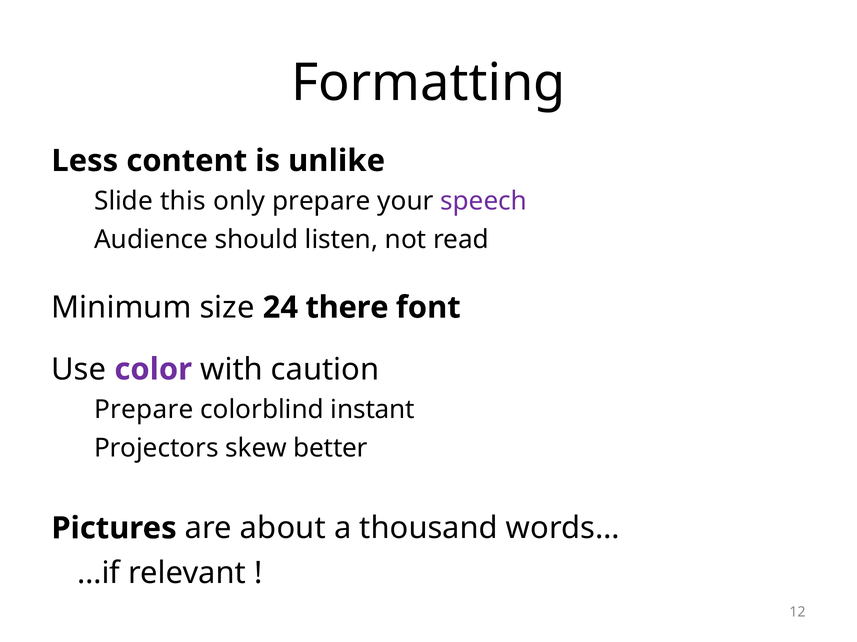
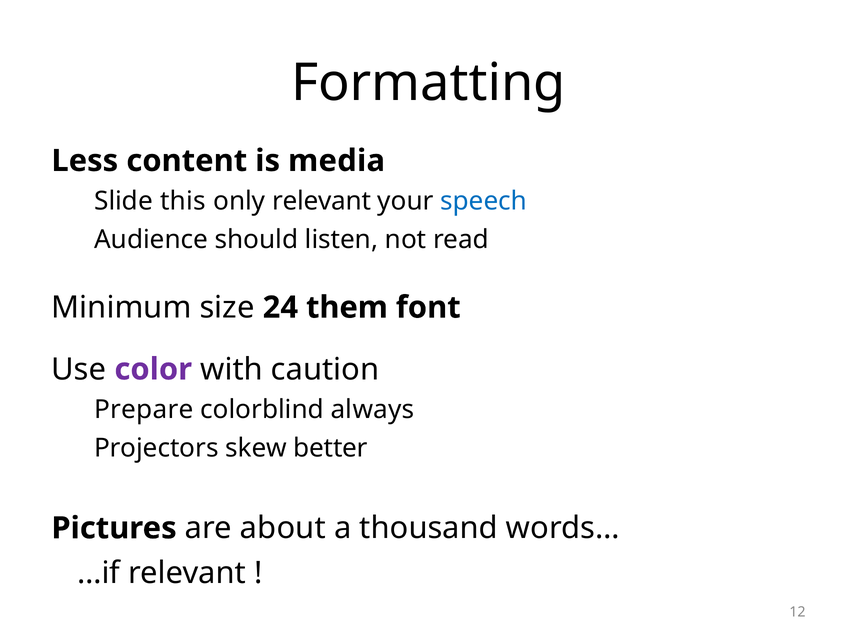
unlike: unlike -> media
only prepare: prepare -> relevant
speech colour: purple -> blue
there: there -> them
instant: instant -> always
